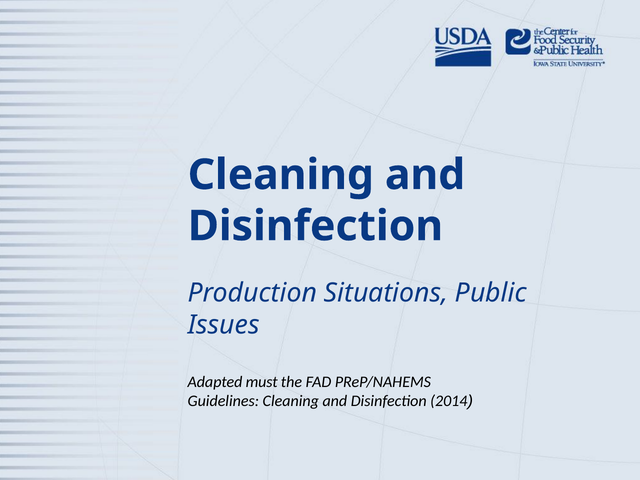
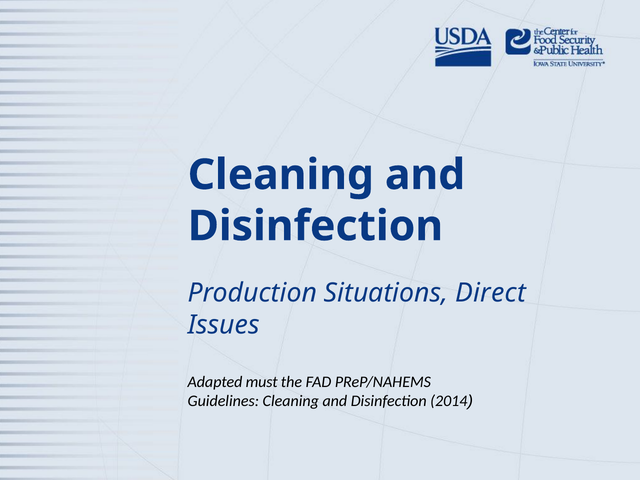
Public: Public -> Direct
